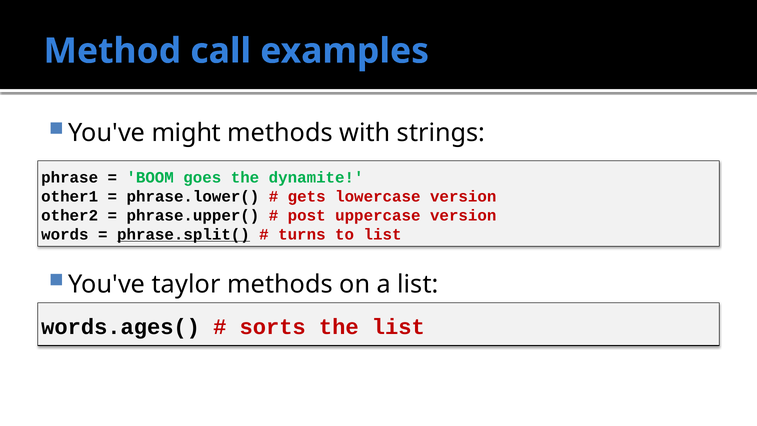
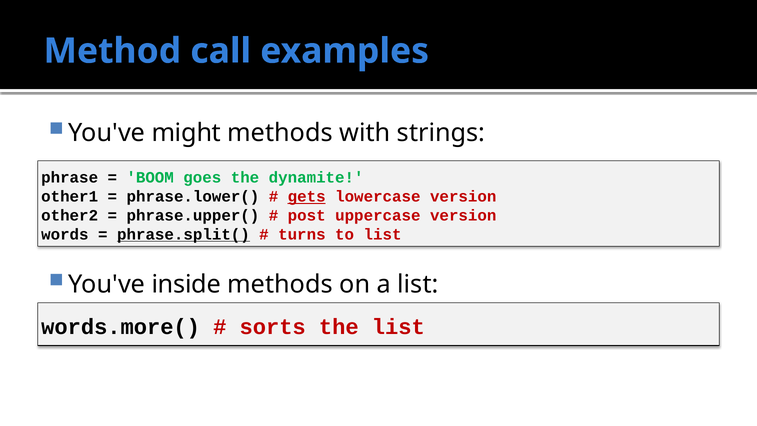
gets underline: none -> present
taylor: taylor -> inside
words.ages(: words.ages( -> words.more(
